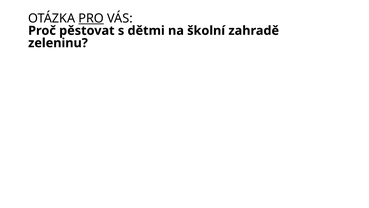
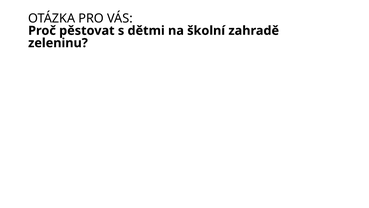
PRO underline: present -> none
